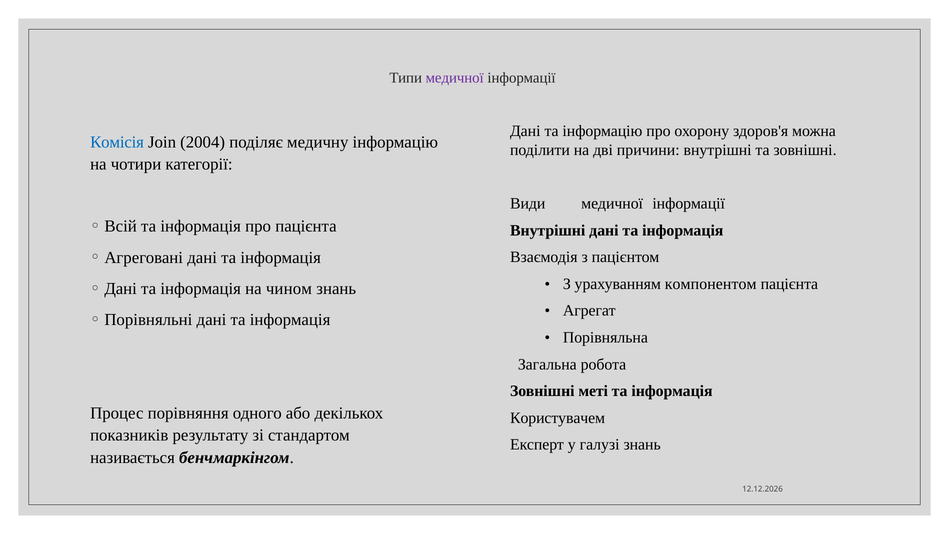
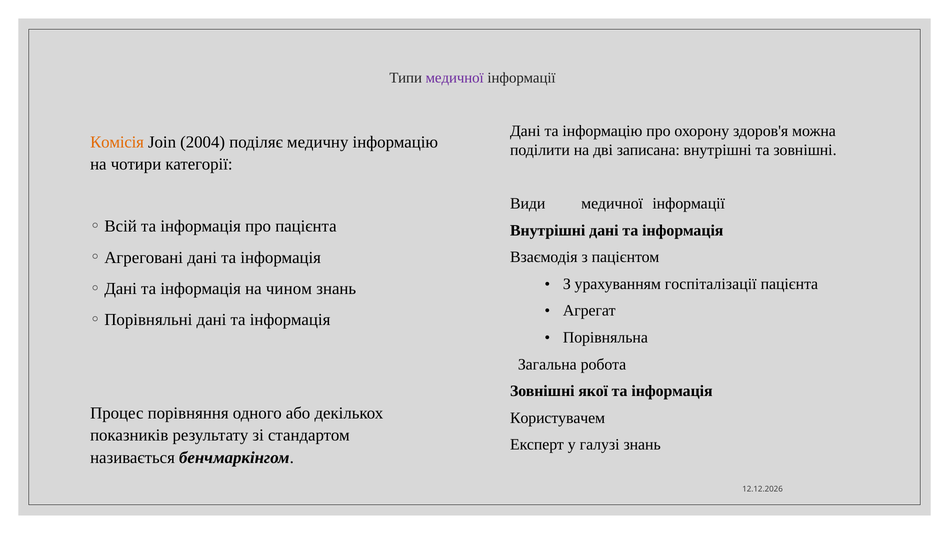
Комісія colour: blue -> orange
причини: причини -> записана
компонентом: компонентом -> госпіталізації
меті: меті -> якої
